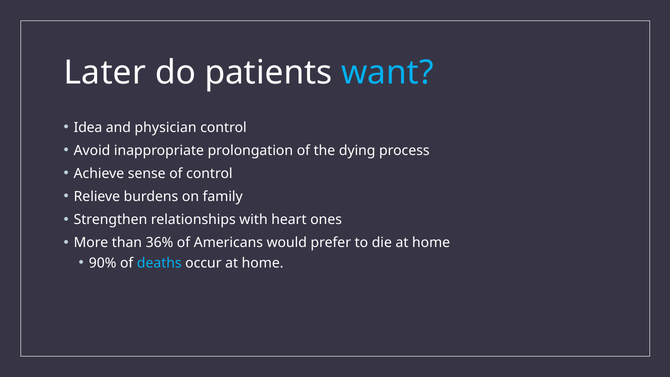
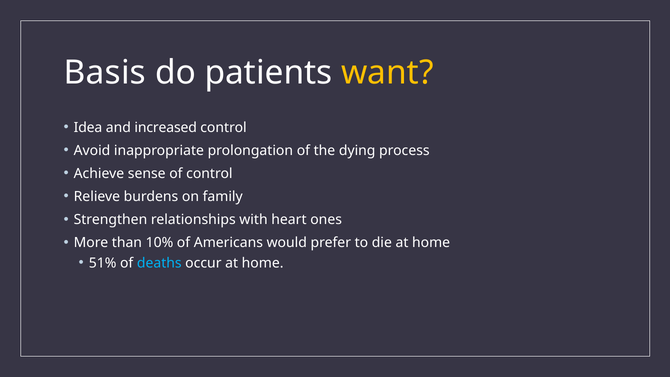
Later: Later -> Basis
want colour: light blue -> yellow
physician: physician -> increased
36%: 36% -> 10%
90%: 90% -> 51%
